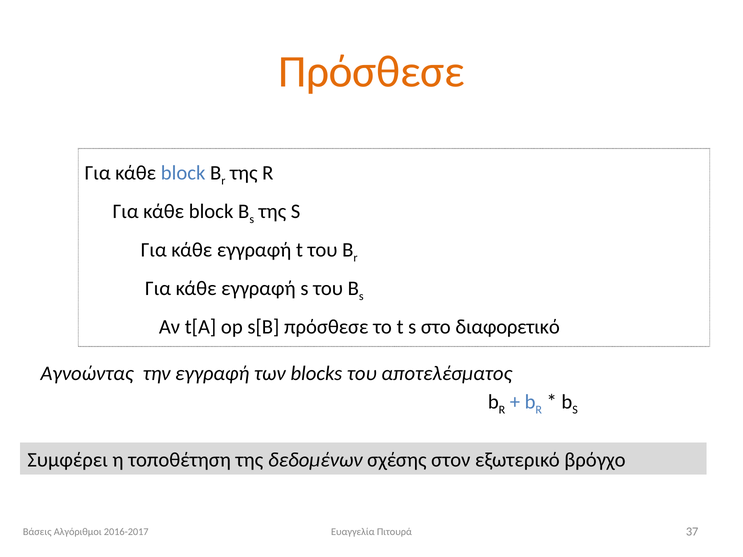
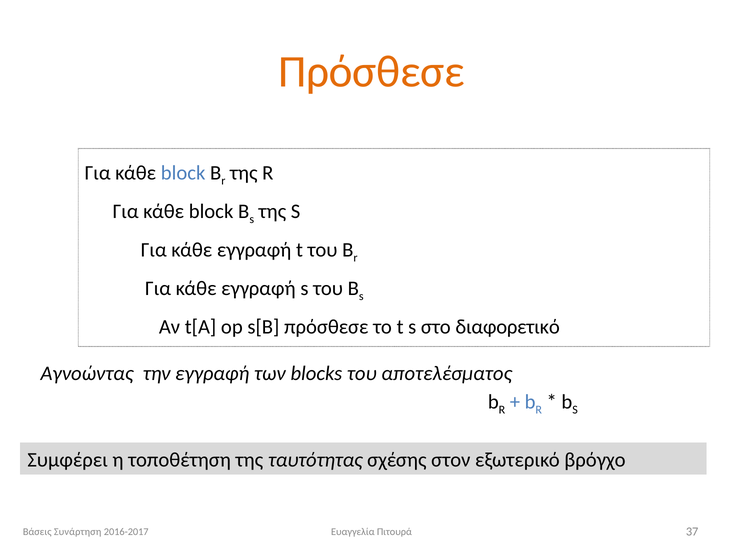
δεδομένων: δεδομένων -> ταυτότητας
Αλγόριθμοι: Αλγόριθμοι -> Συνάρτηση
